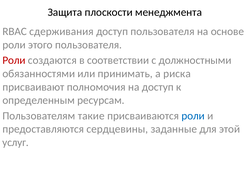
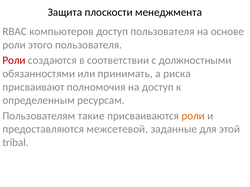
сдерживания: сдерживания -> компьютеров
роли at (193, 116) colour: blue -> orange
сердцевины: сердцевины -> межсетевой
услуг: услуг -> tribal
